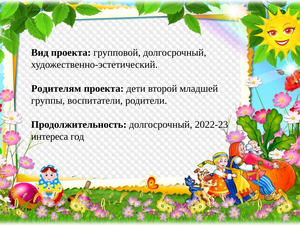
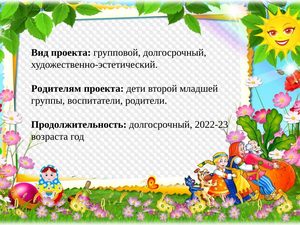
интереса: интереса -> возраста
